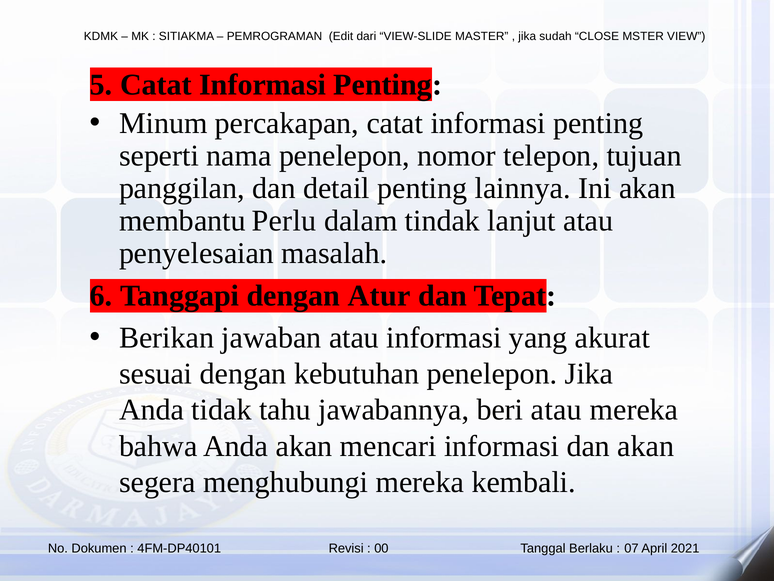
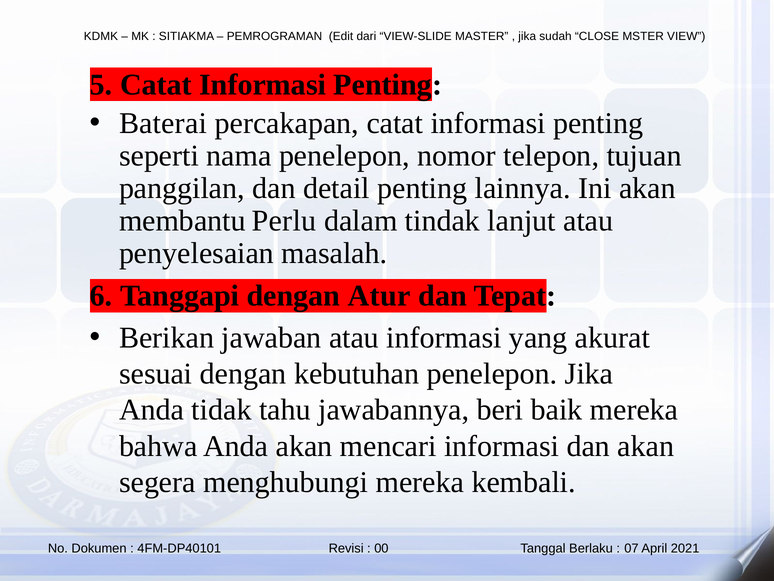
Minum: Minum -> Baterai
beri atau: atau -> baik
